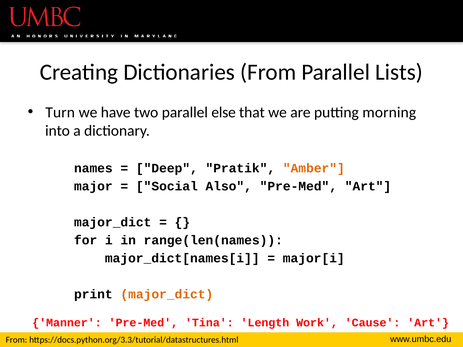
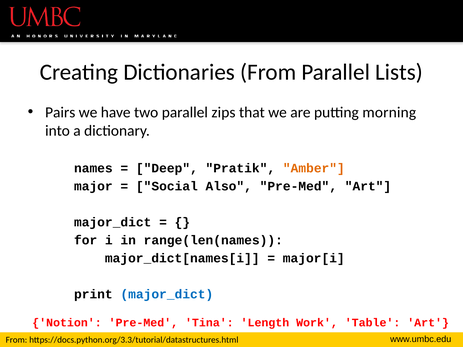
Turn: Turn -> Pairs
else: else -> zips
major_dict at (167, 294) colour: orange -> blue
Manner: Manner -> Notion
Cause: Cause -> Table
